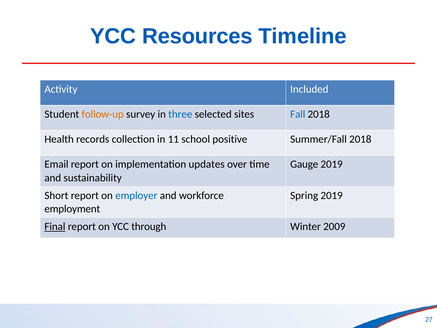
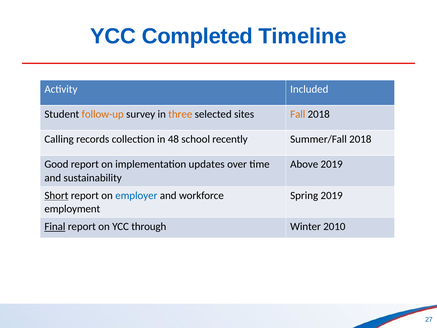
Resources: Resources -> Completed
three colour: blue -> orange
Fall colour: blue -> orange
Health: Health -> Calling
11: 11 -> 48
positive: positive -> recently
Email: Email -> Good
Gauge: Gauge -> Above
Short underline: none -> present
2009: 2009 -> 2010
